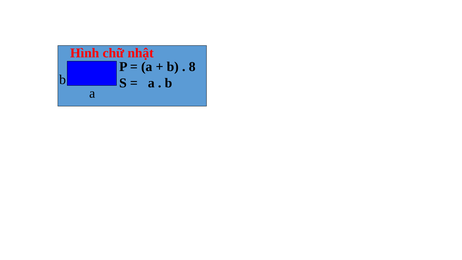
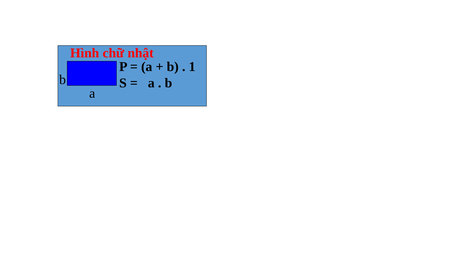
8: 8 -> 1
